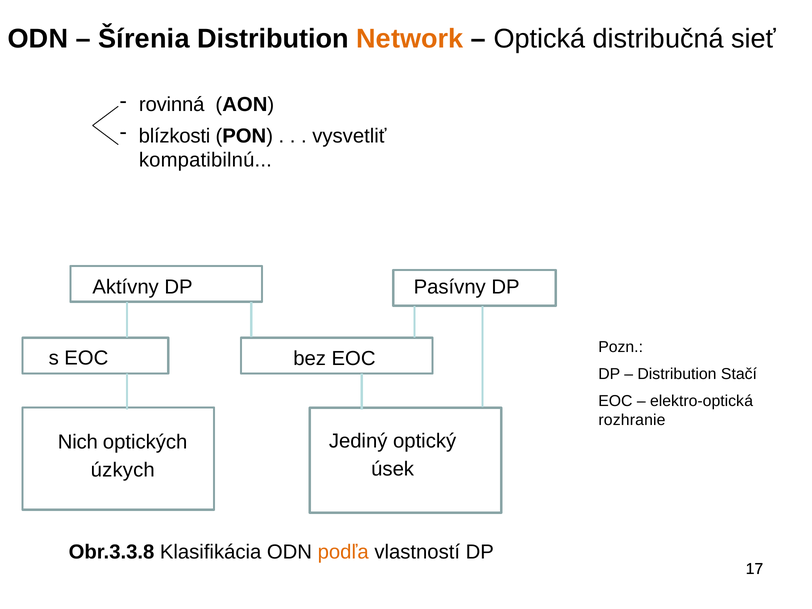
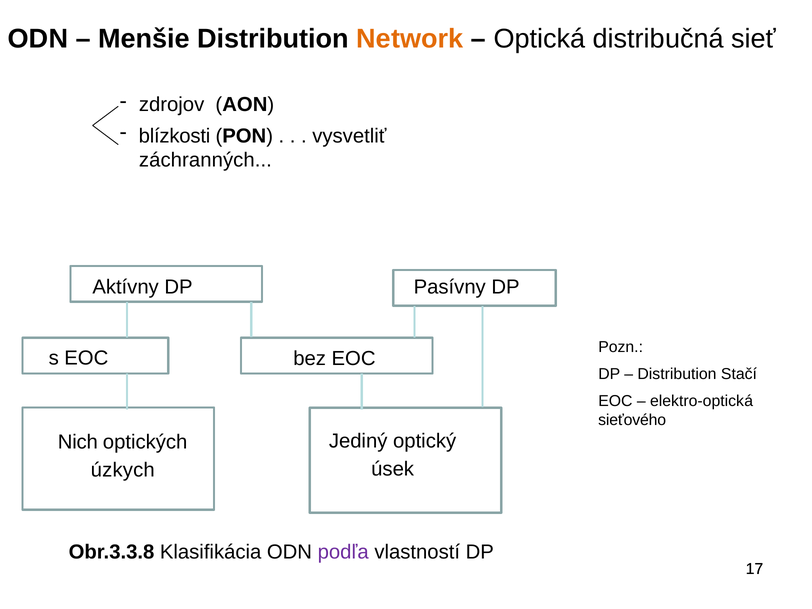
Šírenia: Šírenia -> Menšie
rovinná: rovinná -> zdrojov
kompatibilnú: kompatibilnú -> záchranných
rozhranie: rozhranie -> sieťového
podľa colour: orange -> purple
